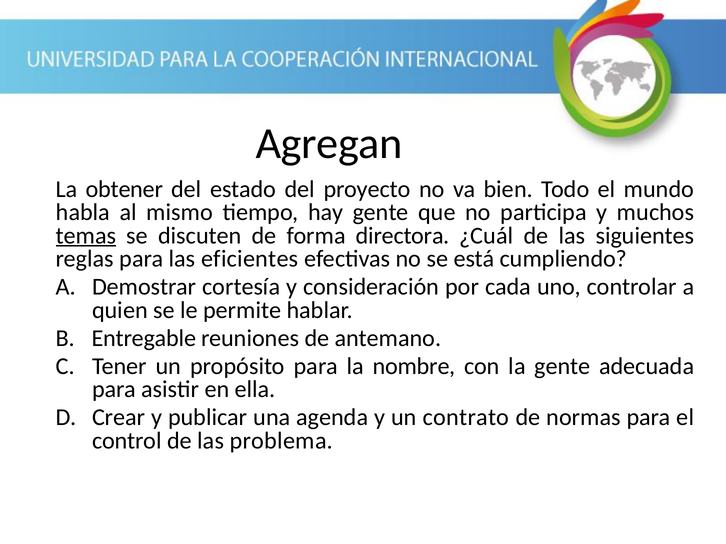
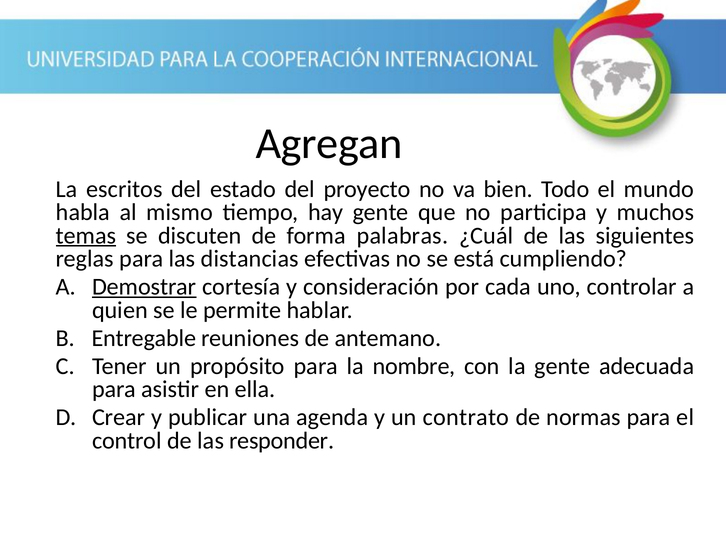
obtener: obtener -> escritos
directora: directora -> palabras
eficientes: eficientes -> distancias
Demostrar underline: none -> present
problema: problema -> responder
